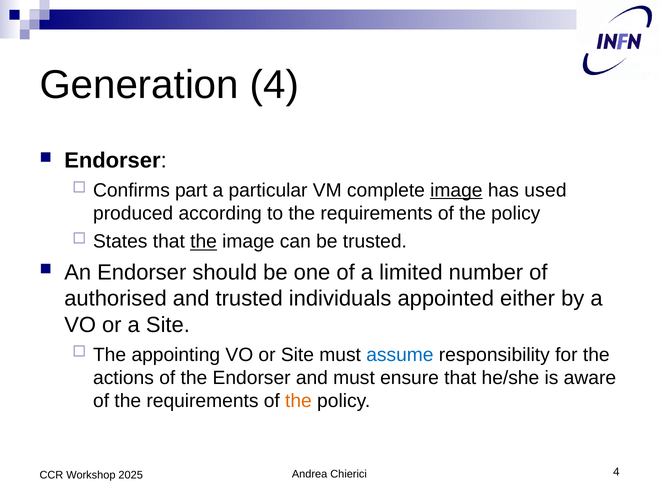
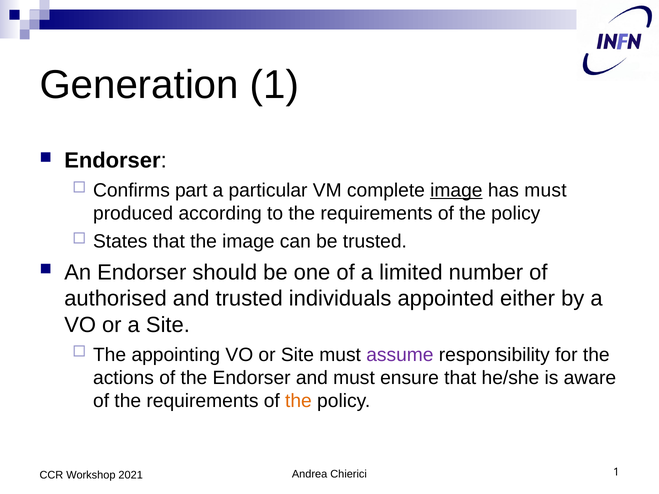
Generation 4: 4 -> 1
has used: used -> must
the at (204, 242) underline: present -> none
assume colour: blue -> purple
Chierici 4: 4 -> 1
2025: 2025 -> 2021
